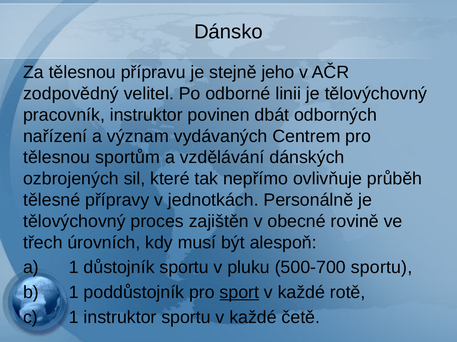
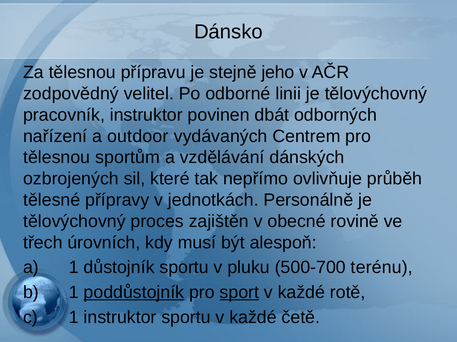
význam: význam -> outdoor
500-700 sportu: sportu -> terénu
poddůstojník underline: none -> present
